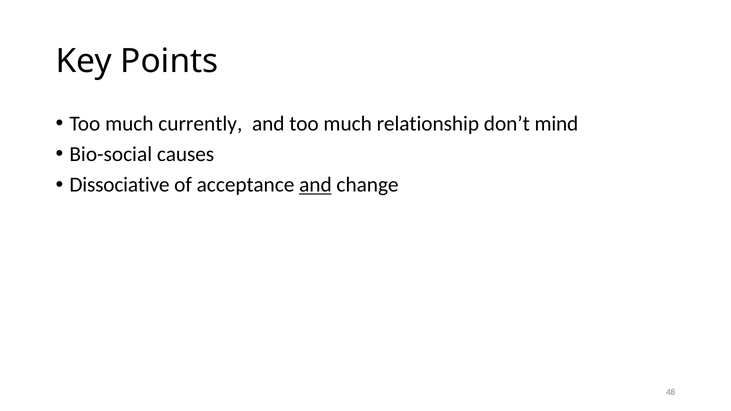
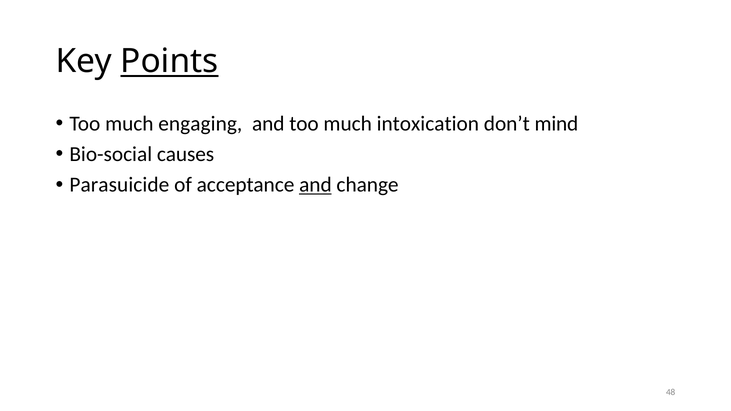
Points underline: none -> present
currently: currently -> engaging
relationship: relationship -> intoxication
Dissociative: Dissociative -> Parasuicide
